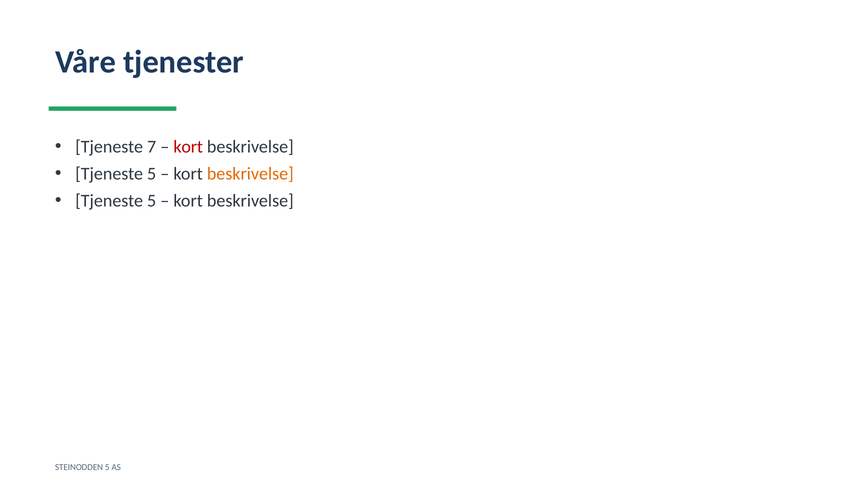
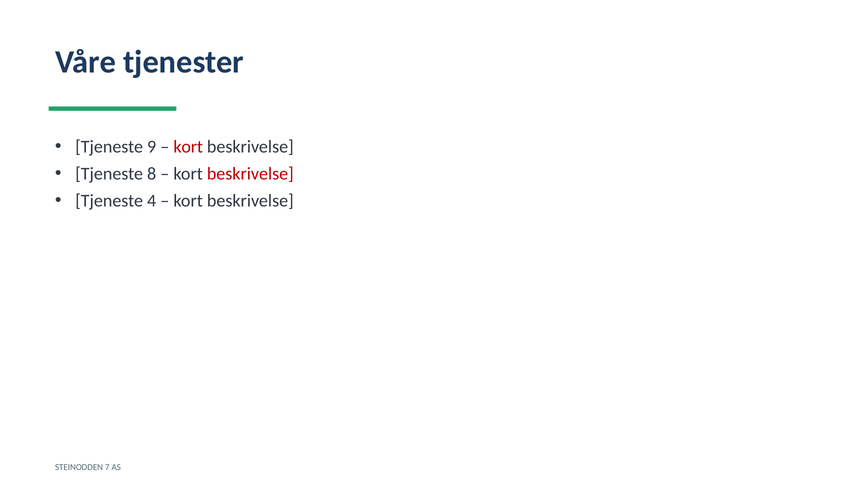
7: 7 -> 9
5 at (152, 174): 5 -> 8
beskrivelse at (250, 174) colour: orange -> red
5 at (152, 201): 5 -> 4
STEINODDEN 5: 5 -> 7
